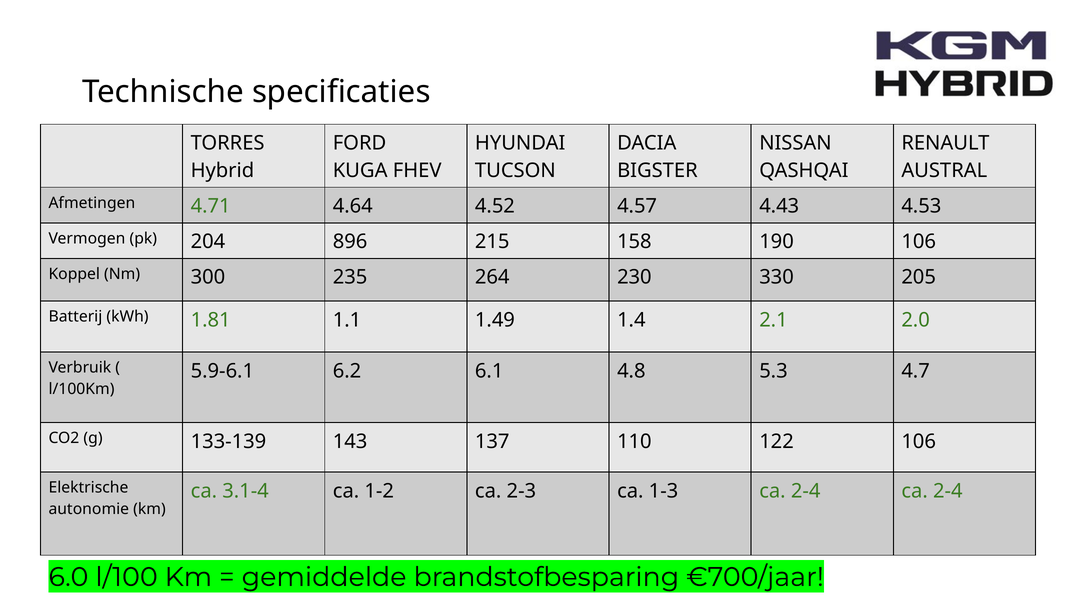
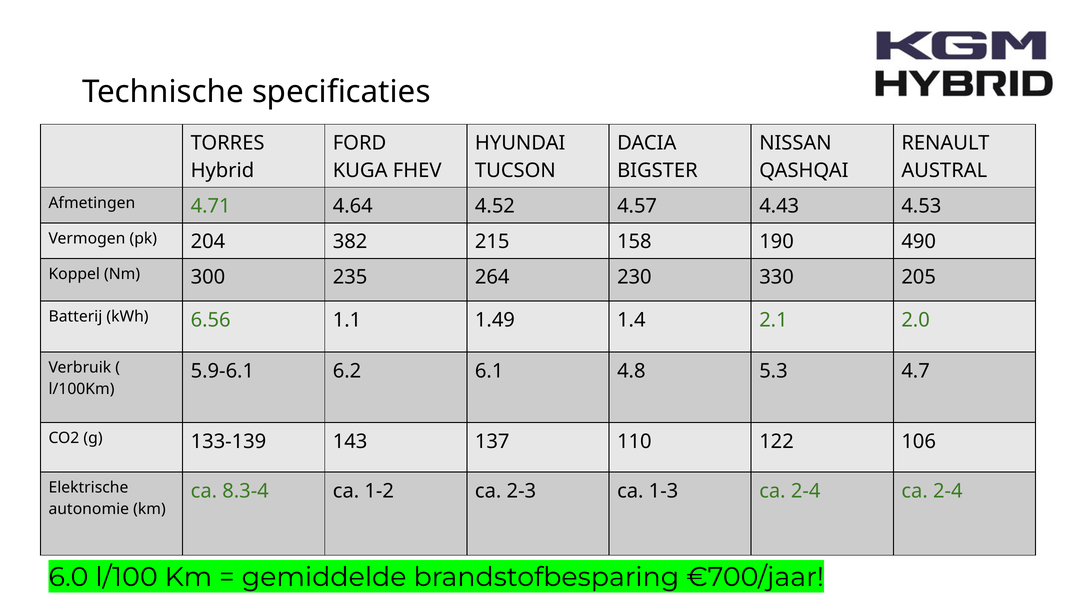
896: 896 -> 382
190 106: 106 -> 490
1.81: 1.81 -> 6.56
3.1-4: 3.1-4 -> 8.3-4
